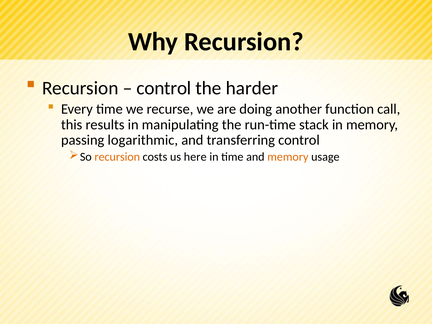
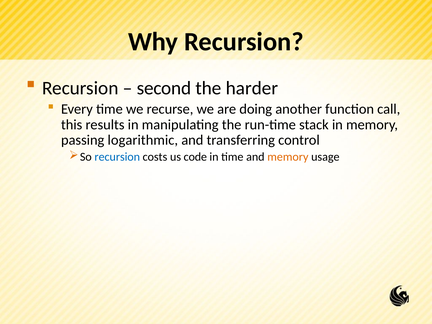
control at (164, 88): control -> second
recursion at (117, 157) colour: orange -> blue
here: here -> code
